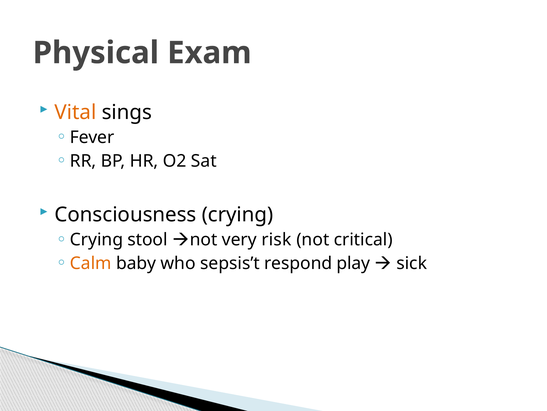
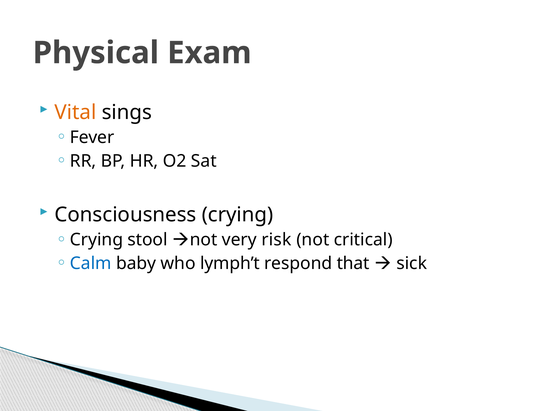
Calm colour: orange -> blue
sepsis’t: sepsis’t -> lymph’t
play: play -> that
